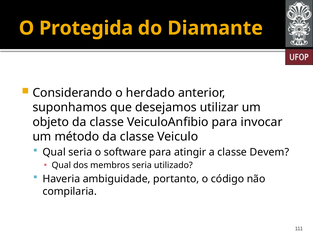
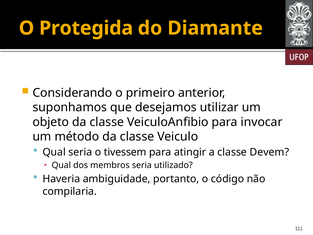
herdado: herdado -> primeiro
software: software -> tivessem
